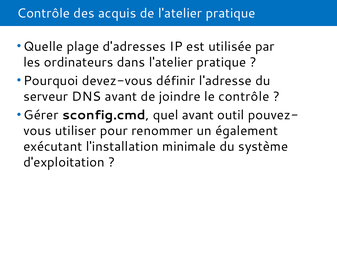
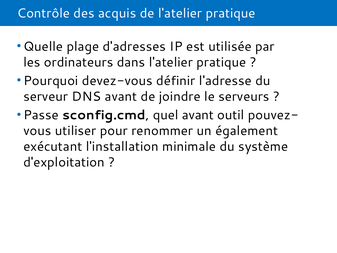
le contrôle: contrôle -> serveurs
Gérer: Gérer -> Passe
